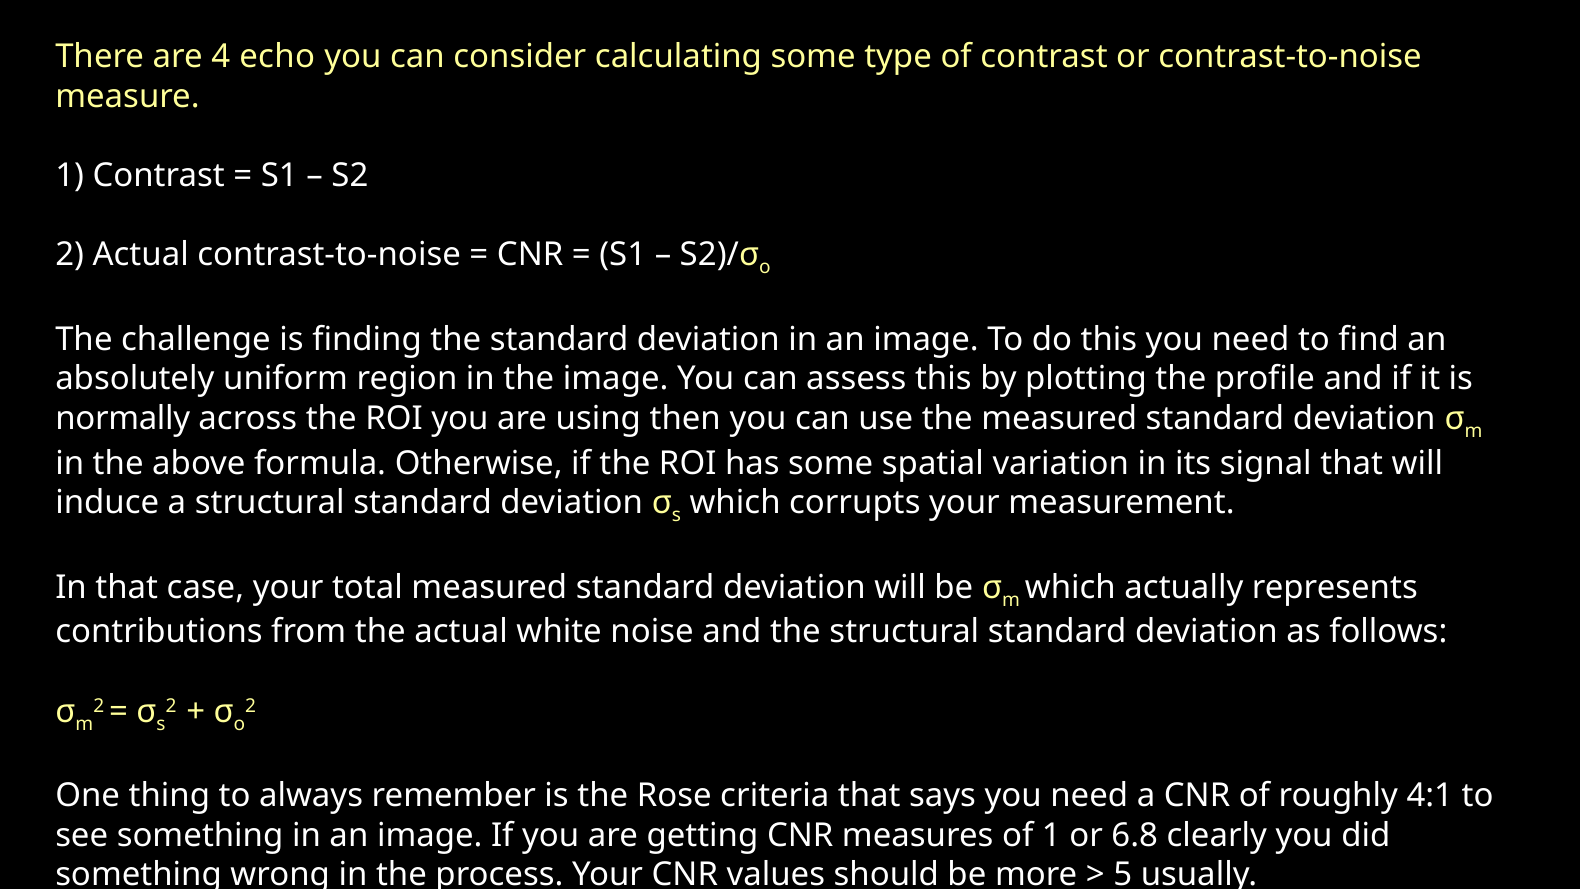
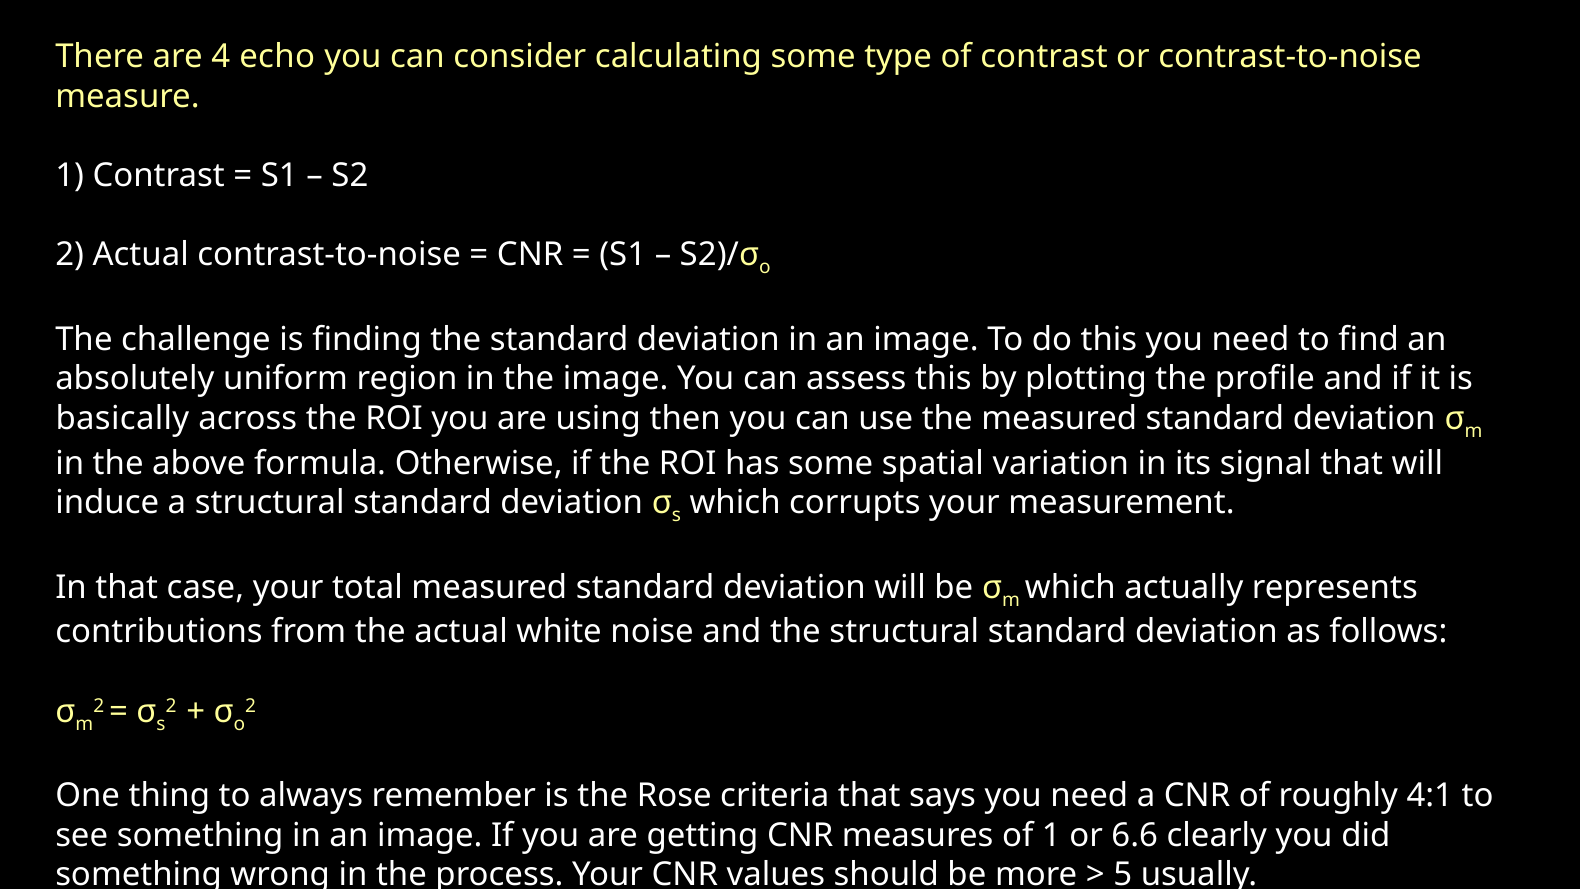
normally: normally -> basically
6.8: 6.8 -> 6.6
